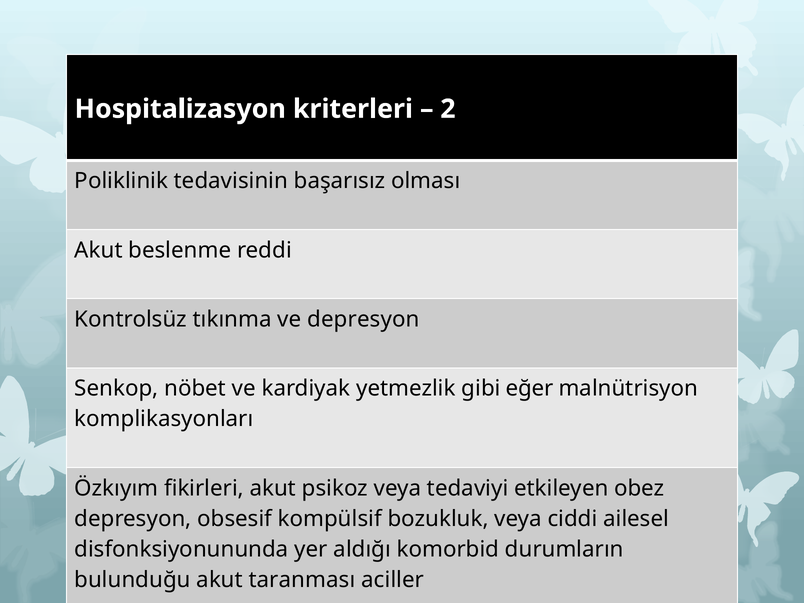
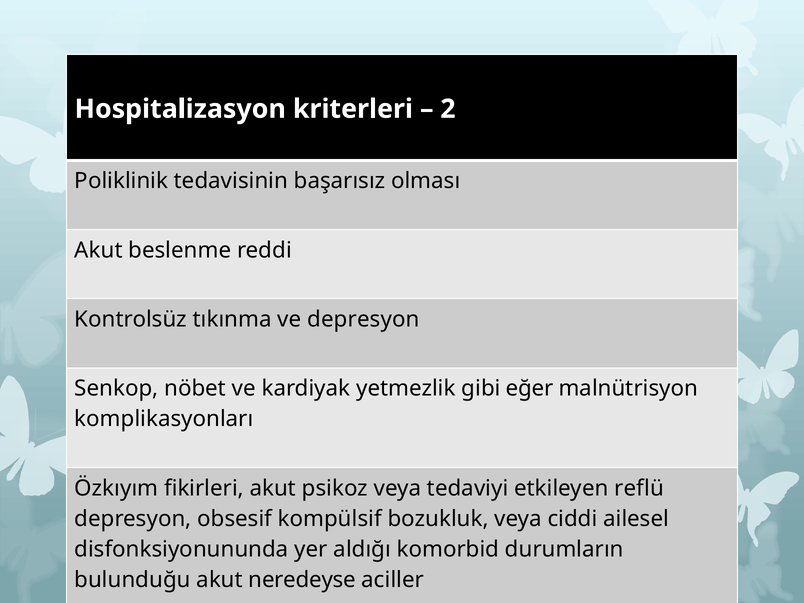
obez: obez -> reflü
taranması: taranması -> neredeyse
